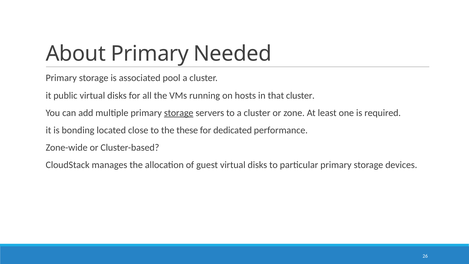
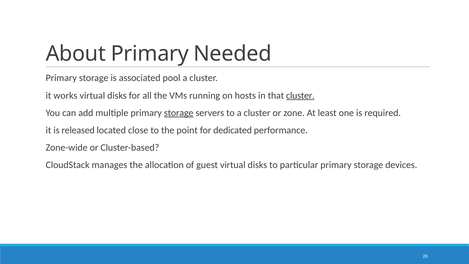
public: public -> works
cluster at (300, 95) underline: none -> present
bonding: bonding -> released
these: these -> point
